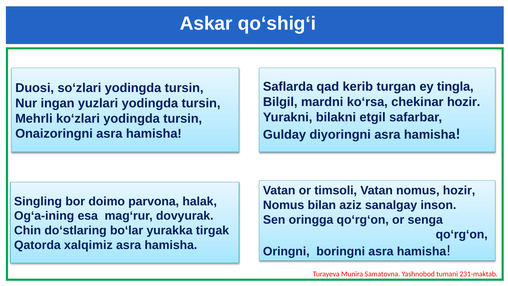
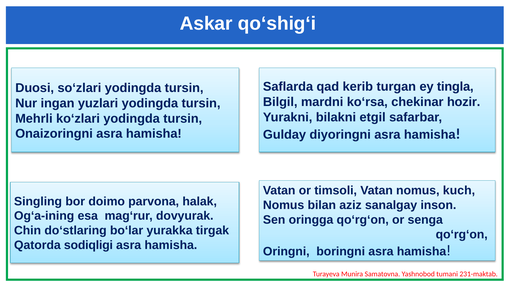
nomus hozir: hozir -> kuch
xalqimiz: xalqimiz -> sodiqligi
